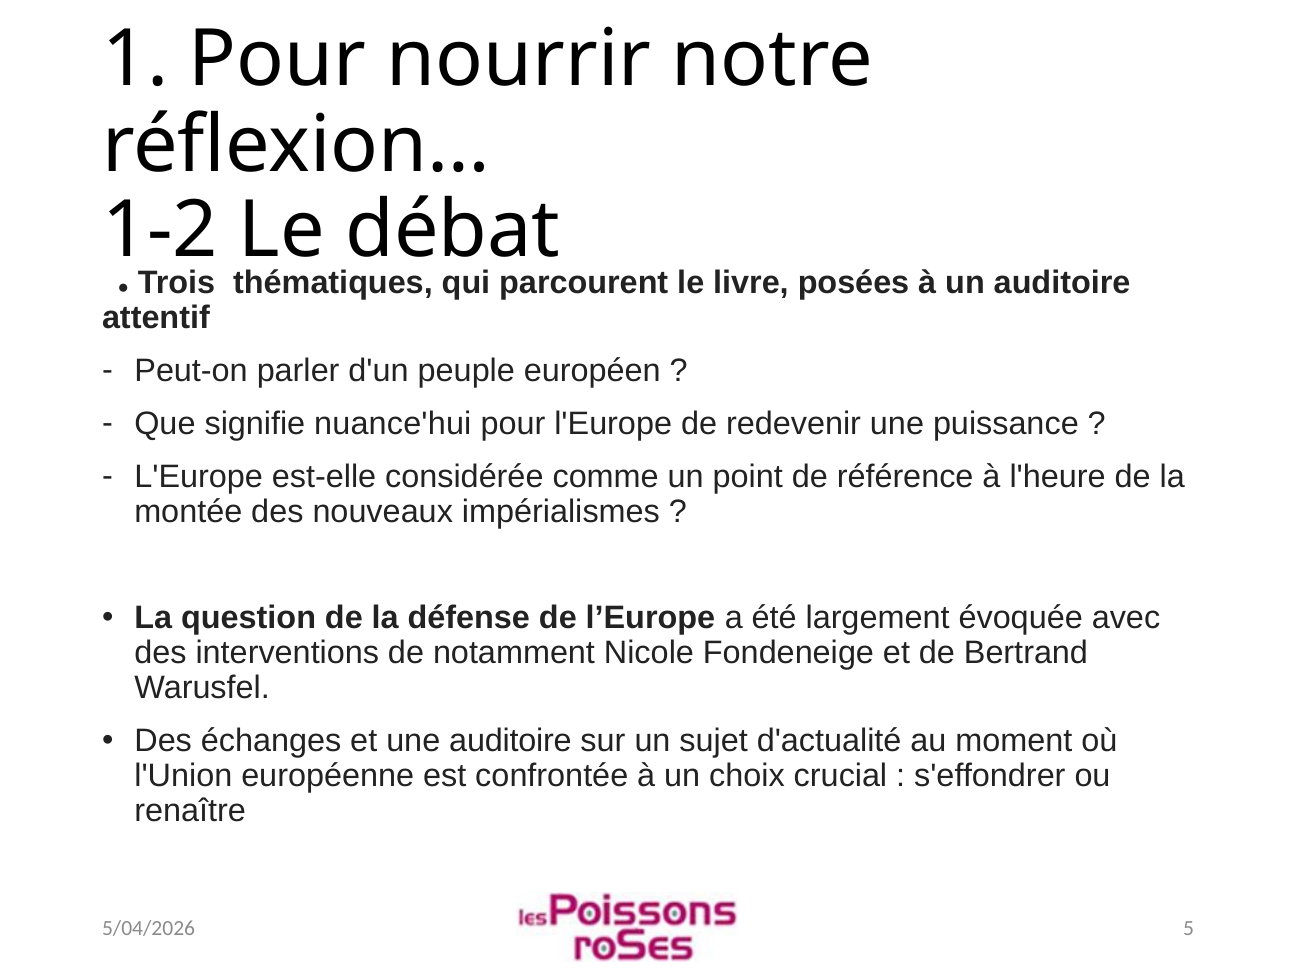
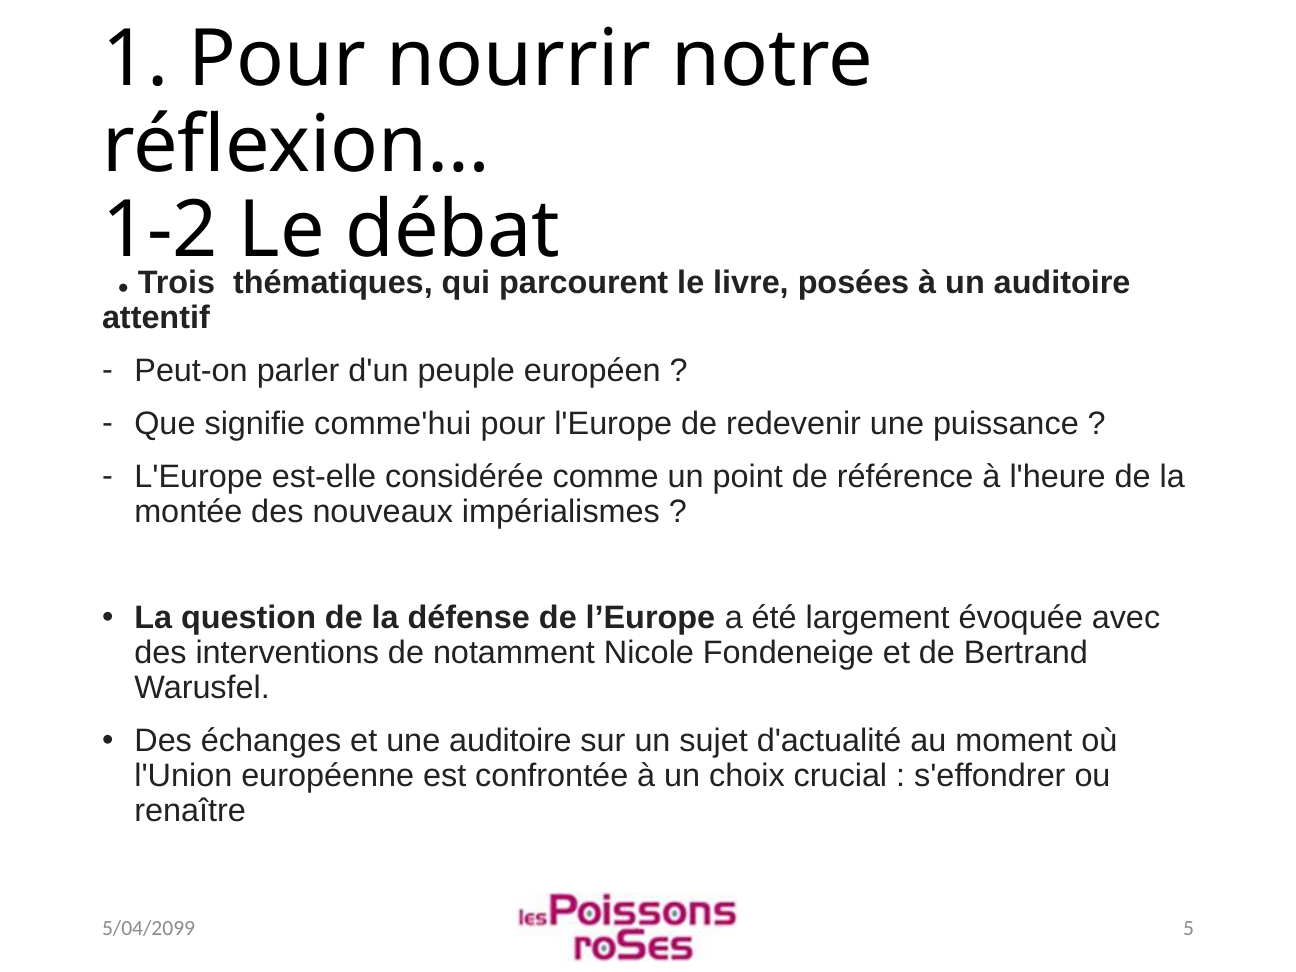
nuance'hui: nuance'hui -> comme'hui
5/04/2026: 5/04/2026 -> 5/04/2099
